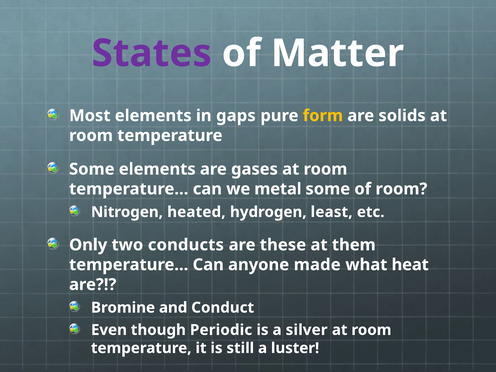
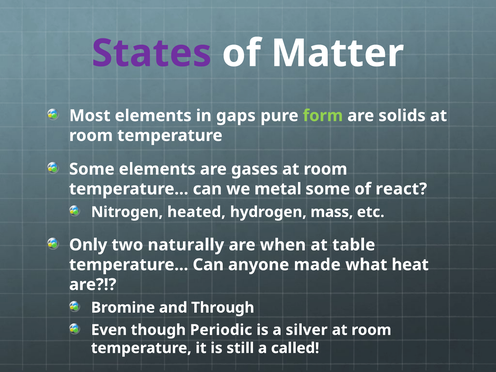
form colour: yellow -> light green
of room: room -> react
least: least -> mass
conducts: conducts -> naturally
these: these -> when
them: them -> table
Conduct: Conduct -> Through
luster: luster -> called
